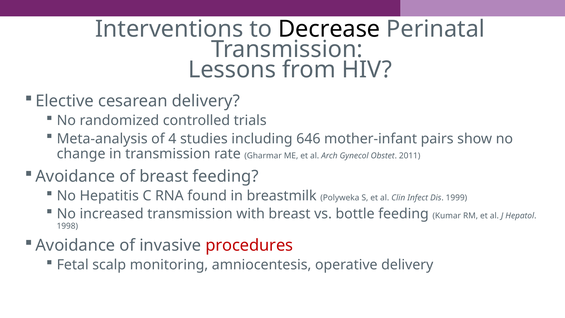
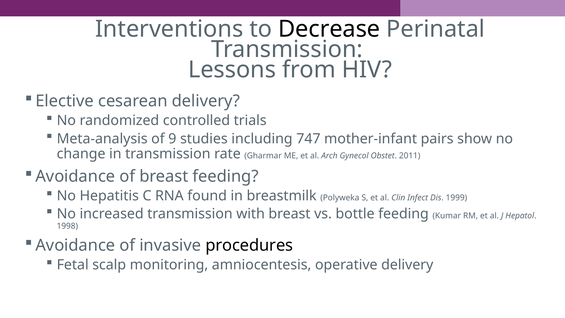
4: 4 -> 9
646: 646 -> 747
procedures colour: red -> black
